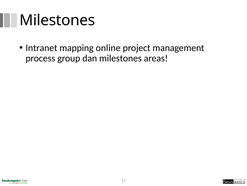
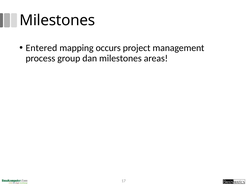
Intranet: Intranet -> Entered
online: online -> occurs
